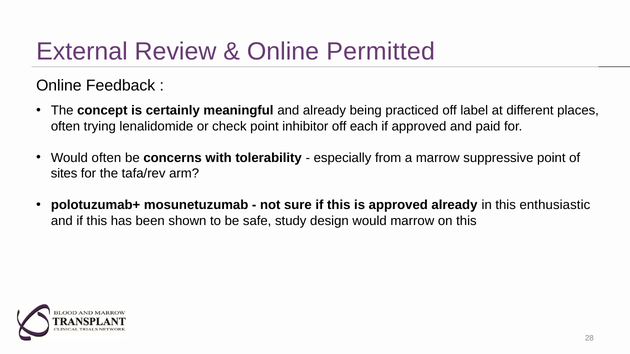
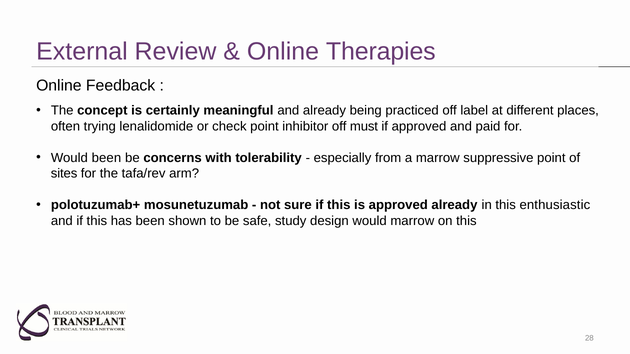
Permitted: Permitted -> Therapies
each: each -> must
Would often: often -> been
